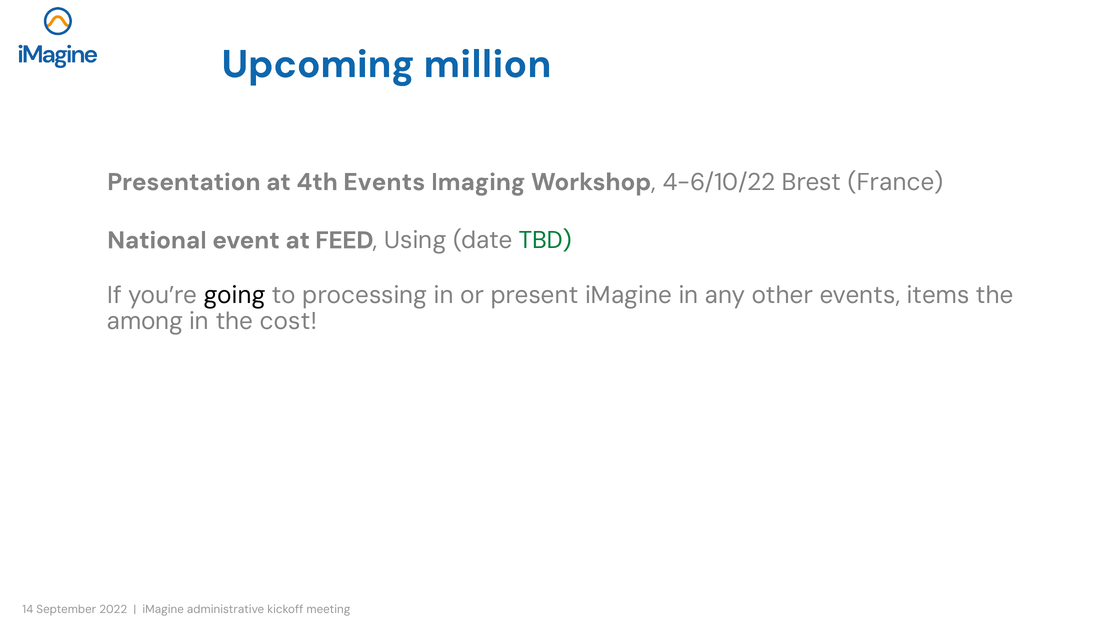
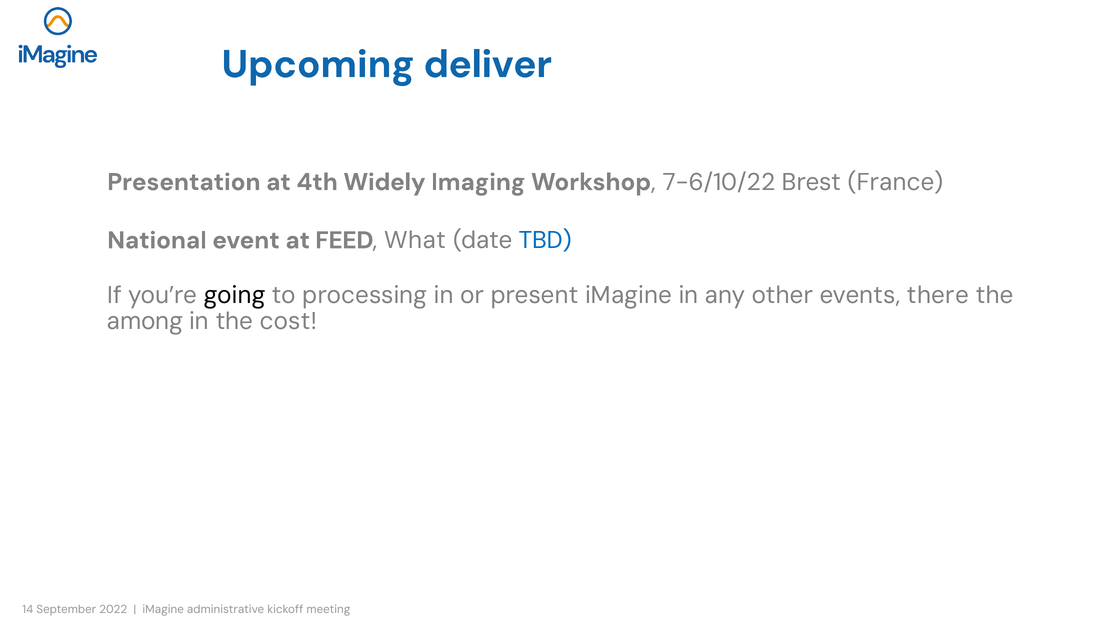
million: million -> deliver
4th Events: Events -> Widely
4-6/10/22: 4-6/10/22 -> 7-6/10/22
Using: Using -> What
TBD colour: green -> blue
items: items -> there
